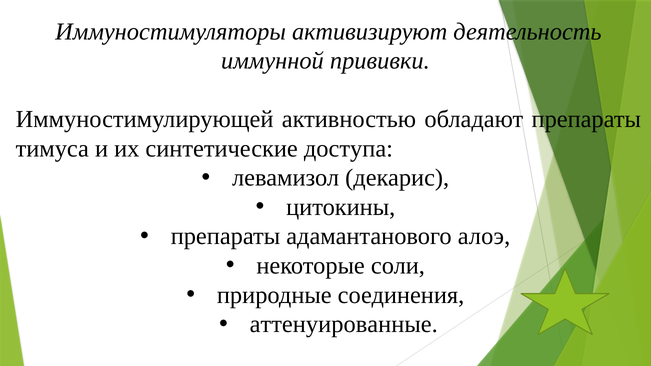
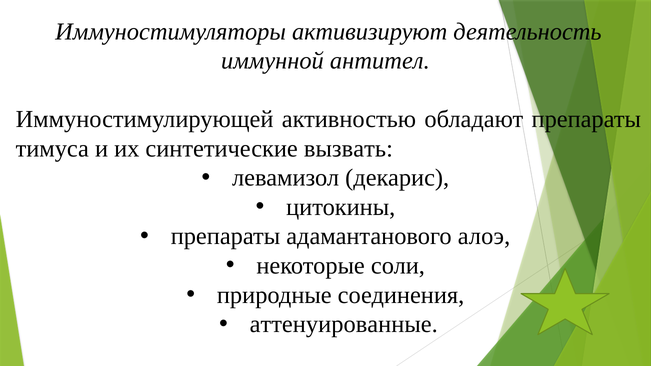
прививки: прививки -> антител
доступа: доступа -> вызвать
